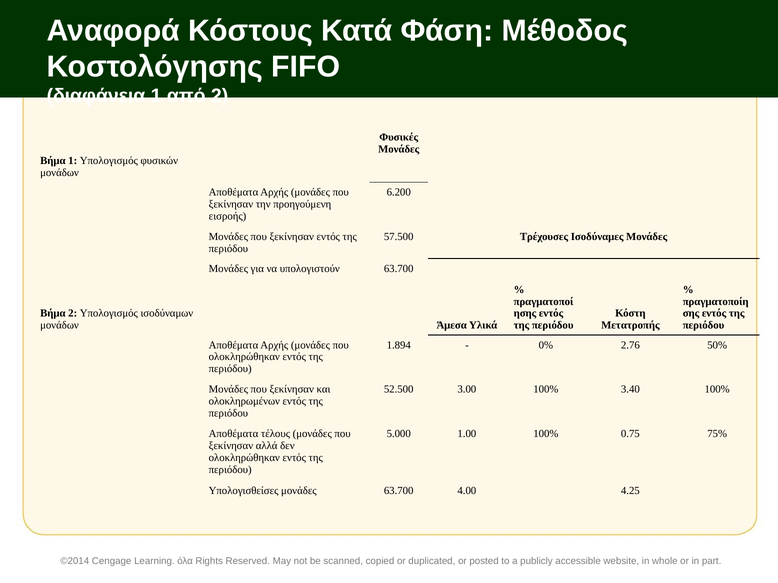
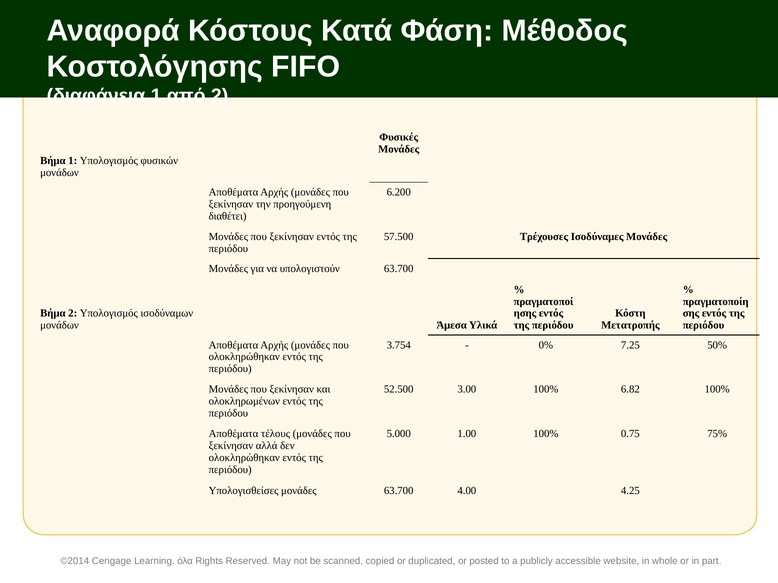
εισροής: εισροής -> διαθέτει
1.894: 1.894 -> 3.754
2.76: 2.76 -> 7.25
3.40: 3.40 -> 6.82
